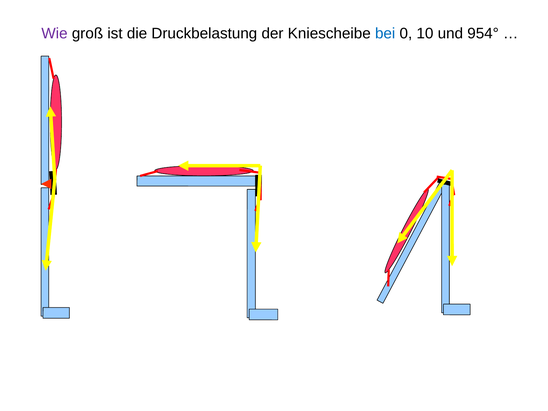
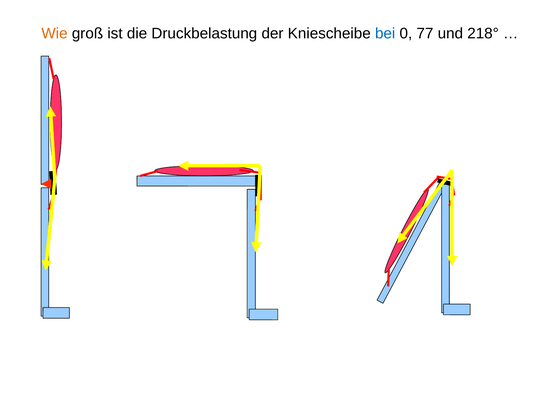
Wie colour: purple -> orange
10: 10 -> 77
954°: 954° -> 218°
